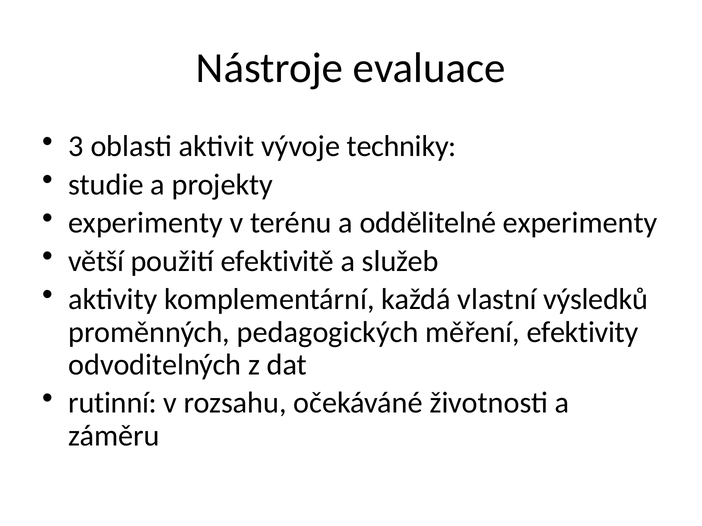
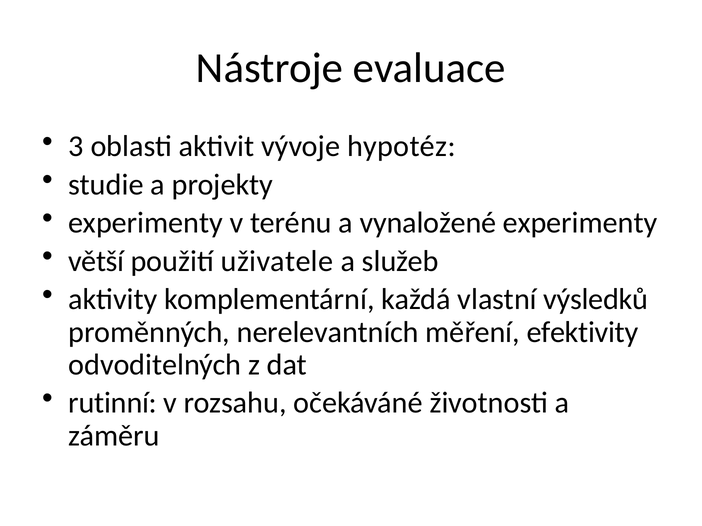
techniky: techniky -> hypotéz
oddělitelné: oddělitelné -> vynaložené
efektivitě: efektivitě -> uživatele
pedagogických: pedagogických -> nerelevantních
